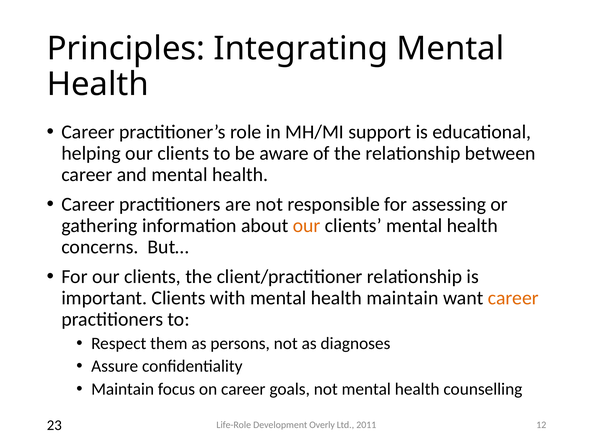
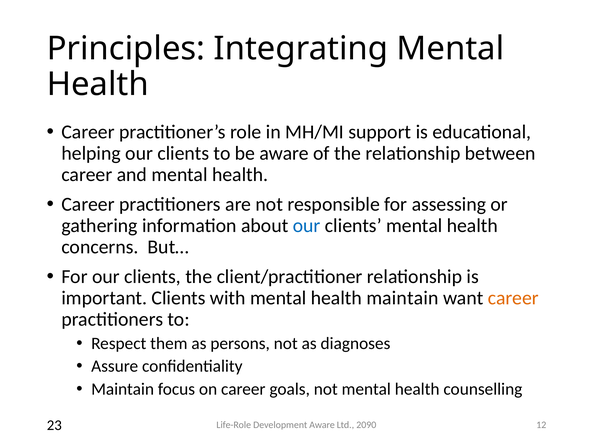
our at (307, 226) colour: orange -> blue
Development Overly: Overly -> Aware
2011: 2011 -> 2090
